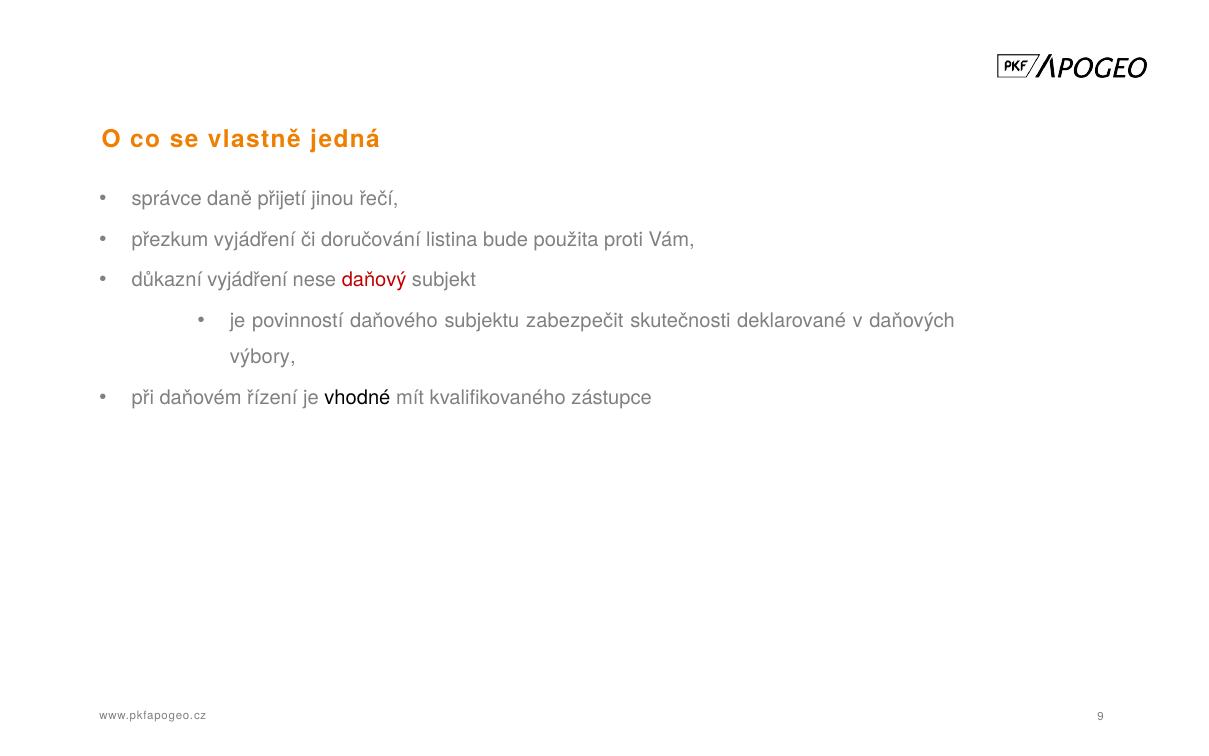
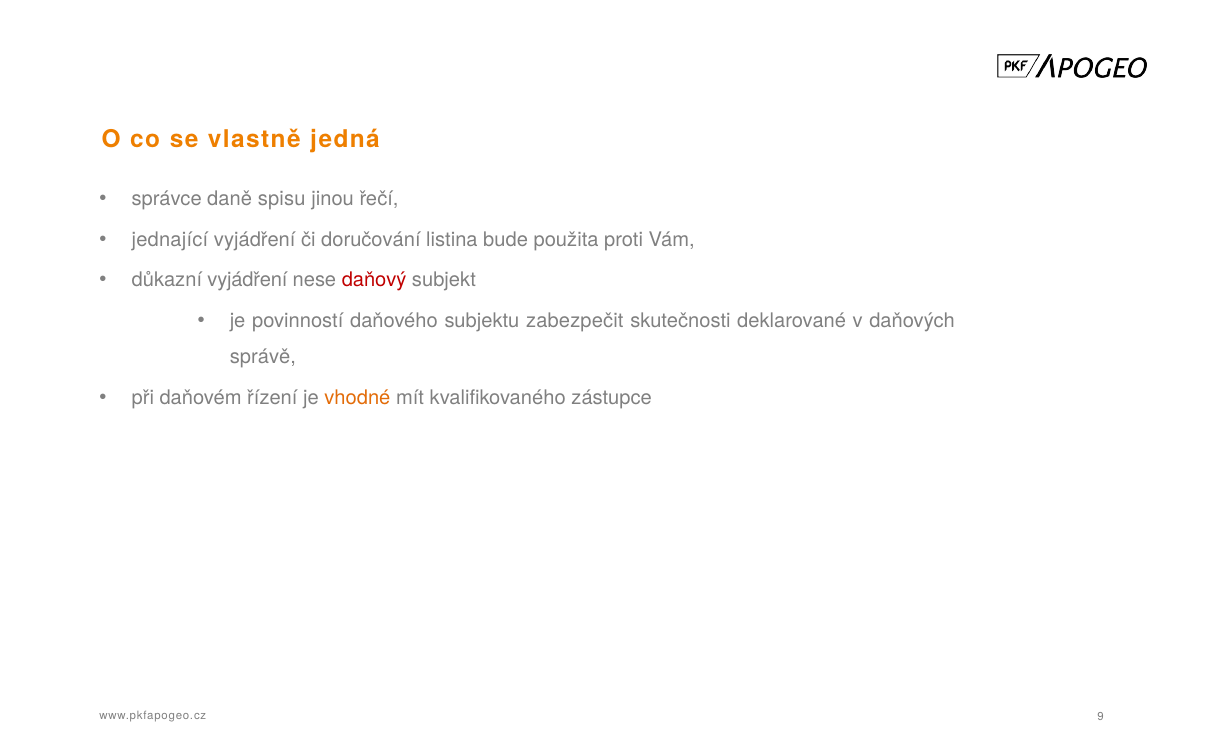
přijetí: přijetí -> spisu
přezkum: přezkum -> jednající
výbory: výbory -> správě
vhodné colour: black -> orange
